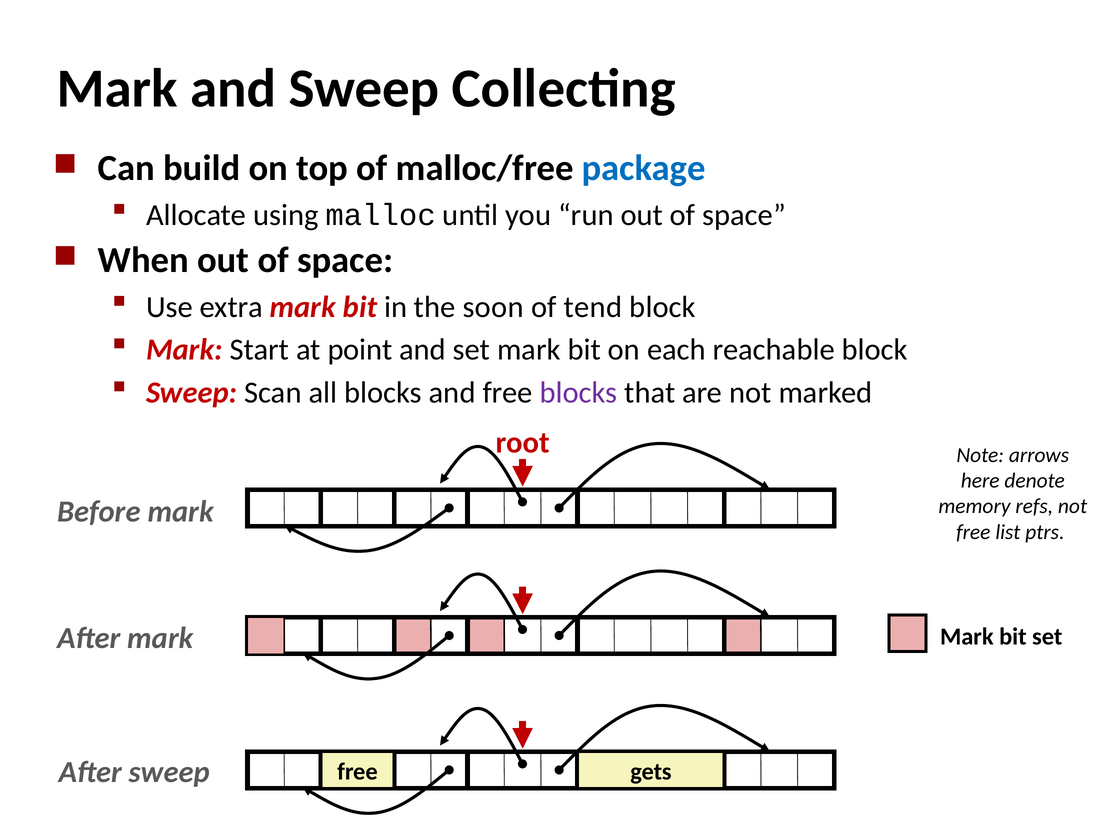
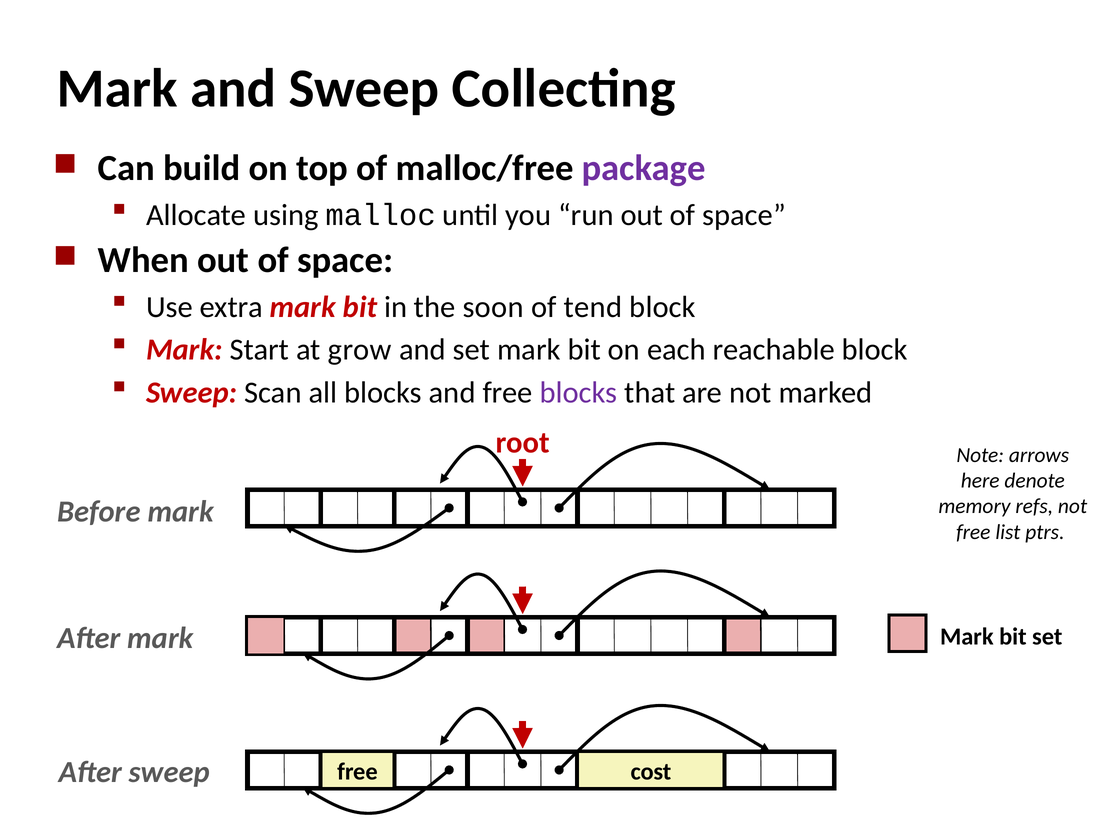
package colour: blue -> purple
point: point -> grow
gets: gets -> cost
